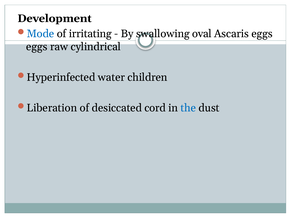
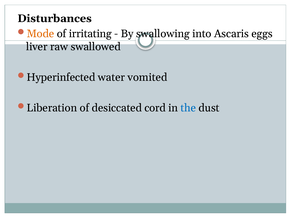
Development: Development -> Disturbances
Mode colour: blue -> orange
oval: oval -> into
eggs at (37, 47): eggs -> liver
cylindrical: cylindrical -> swallowed
children: children -> vomited
